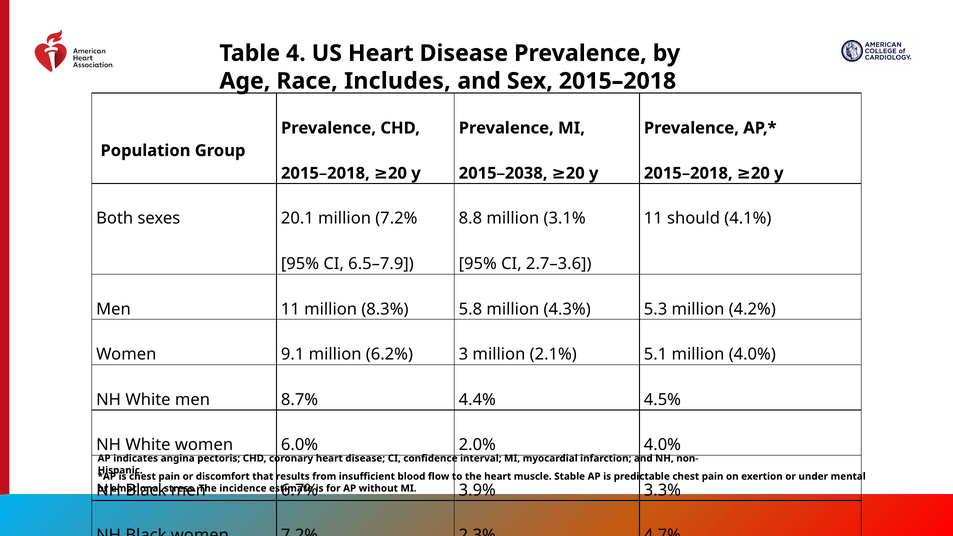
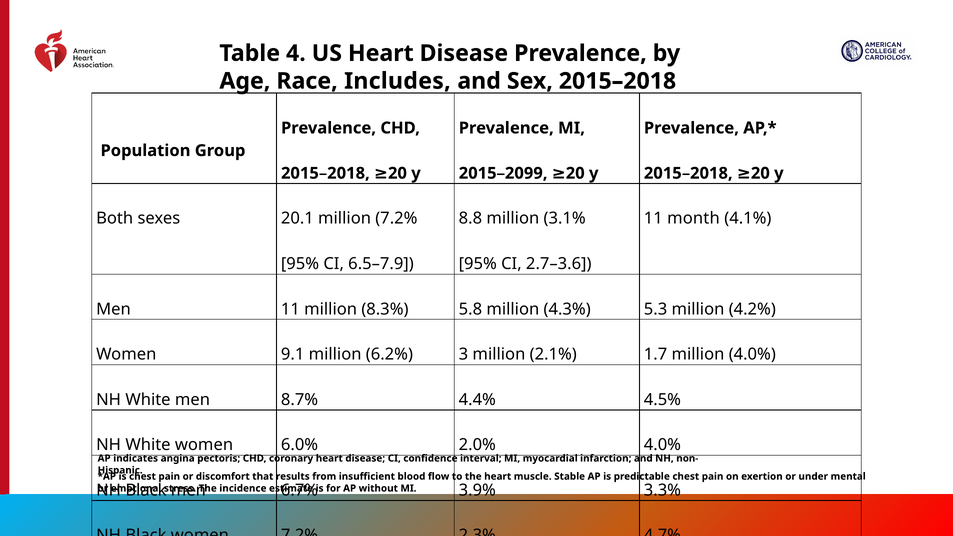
2015–2038: 2015–2038 -> 2015–2099
should: should -> month
5.1: 5.1 -> 1.7
